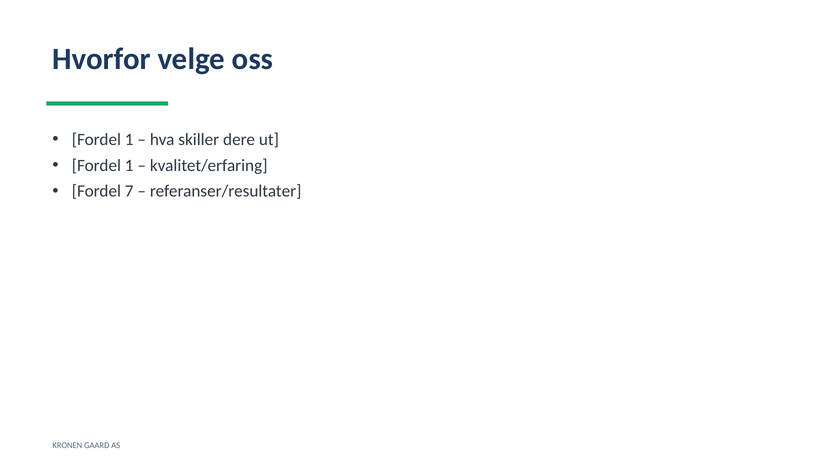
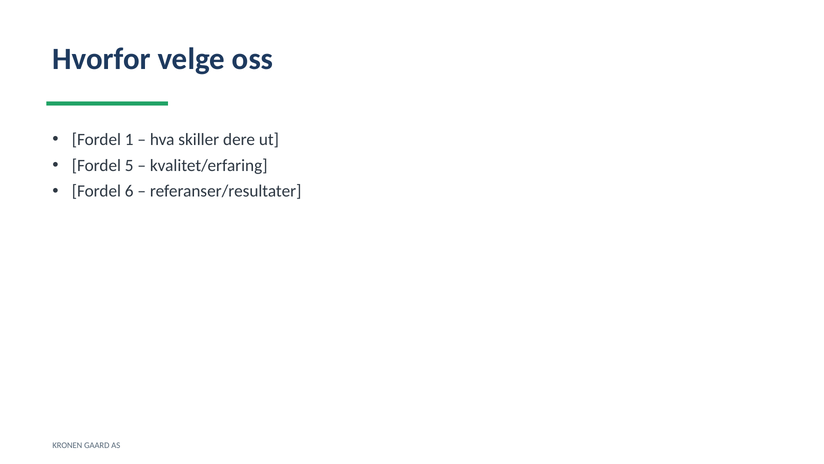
1 at (129, 165): 1 -> 5
7: 7 -> 6
